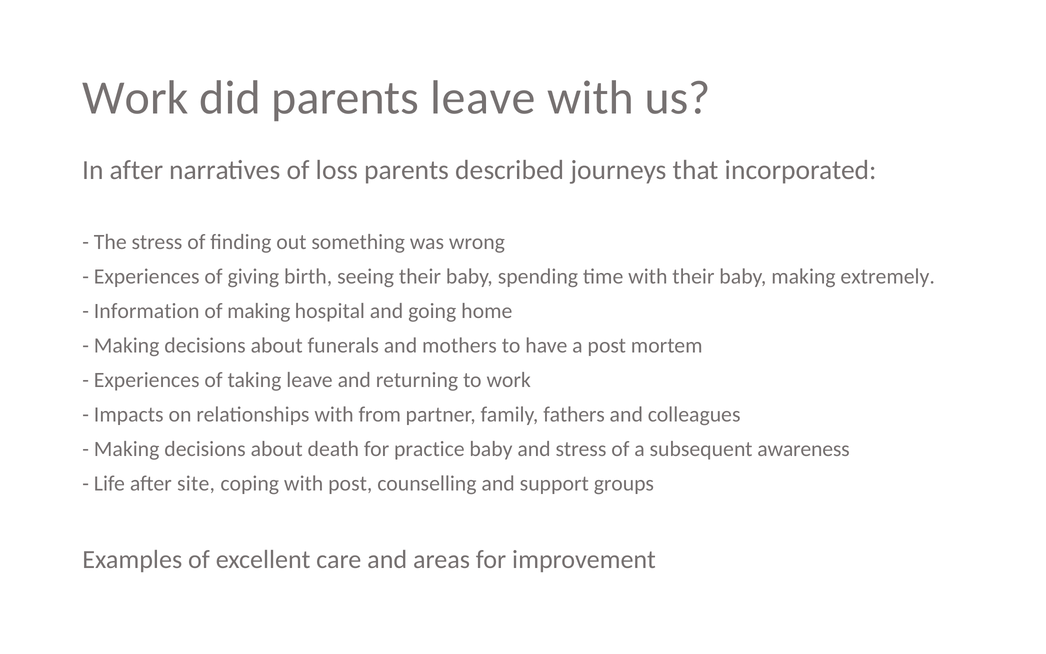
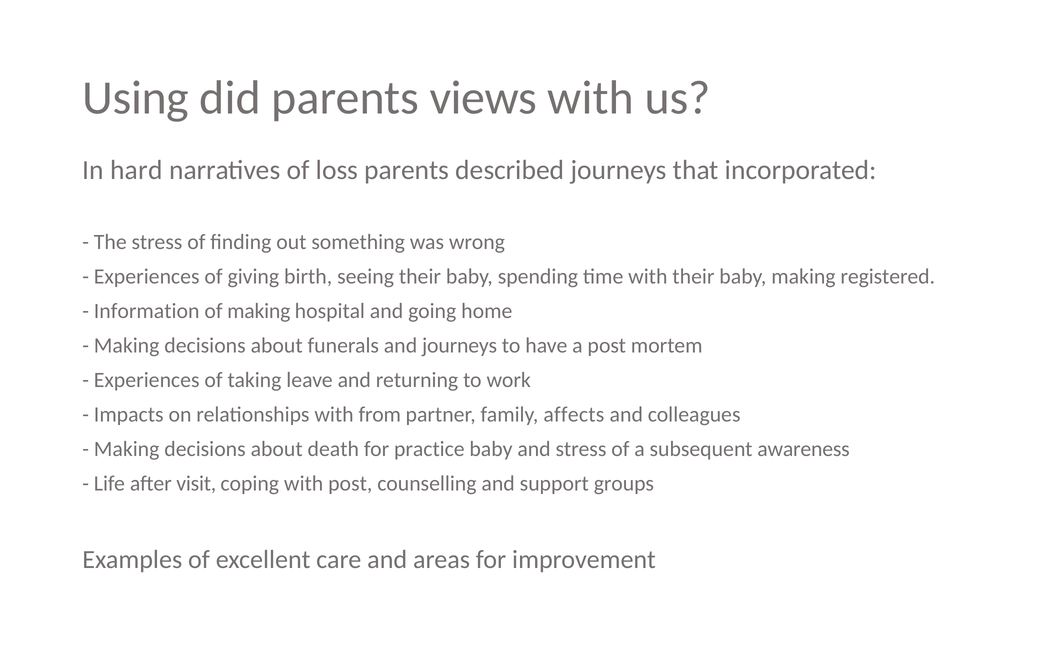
Work at (135, 98): Work -> Using
parents leave: leave -> views
In after: after -> hard
extremely: extremely -> registered
and mothers: mothers -> journeys
fathers: fathers -> affects
site: site -> visit
